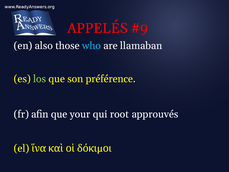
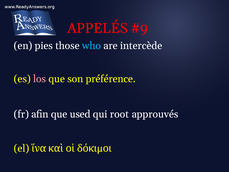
also: also -> pies
llamaban: llamaban -> intercède
los colour: light green -> pink
your: your -> used
